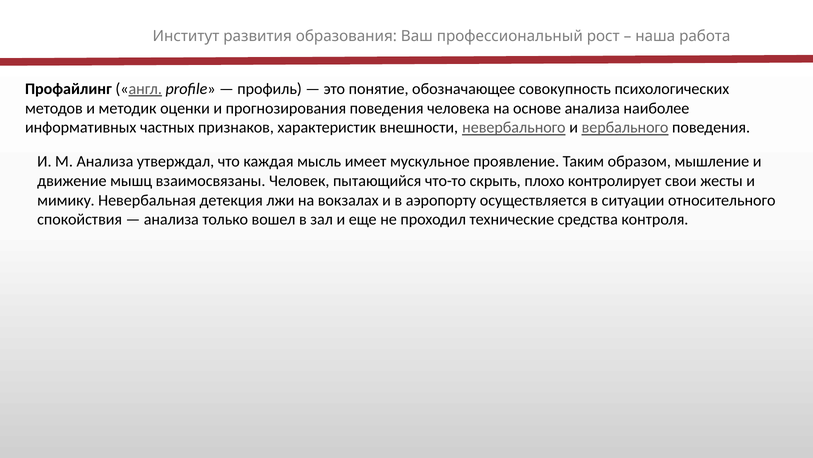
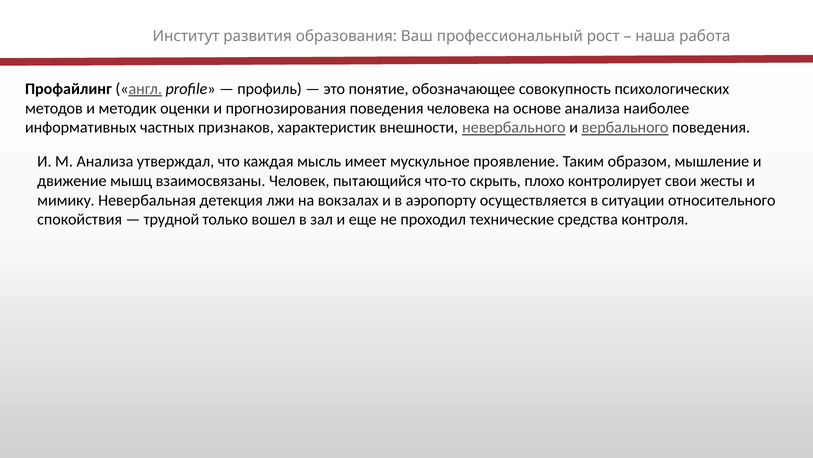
анализа at (171, 219): анализа -> трудной
